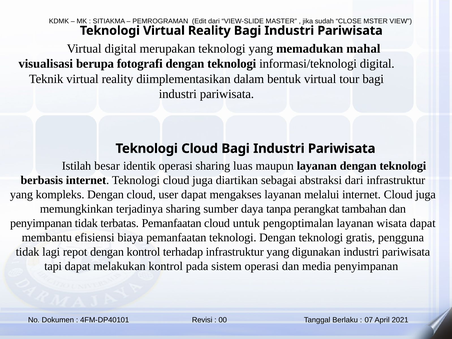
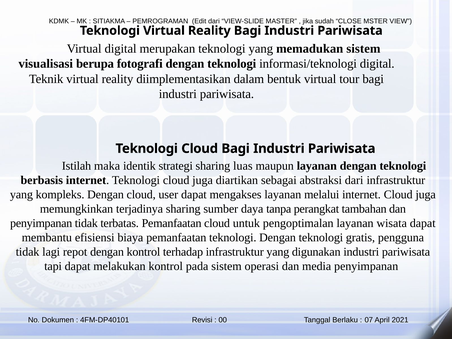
memadukan mahal: mahal -> sistem
besar: besar -> maka
identik operasi: operasi -> strategi
